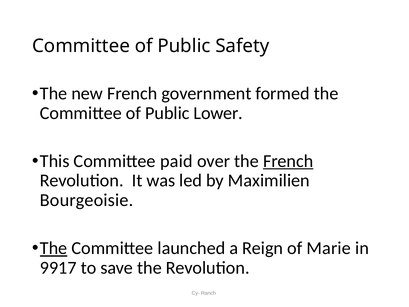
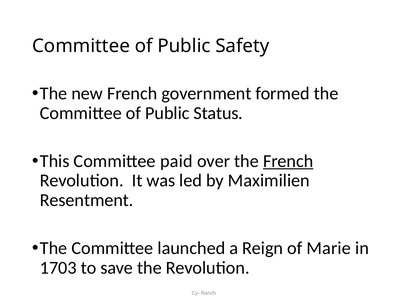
Lower: Lower -> Status
Bourgeoisie: Bourgeoisie -> Resentment
The at (54, 248) underline: present -> none
9917: 9917 -> 1703
